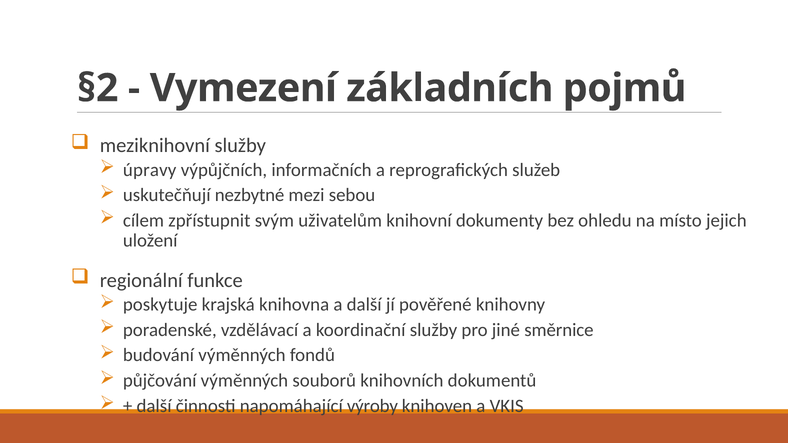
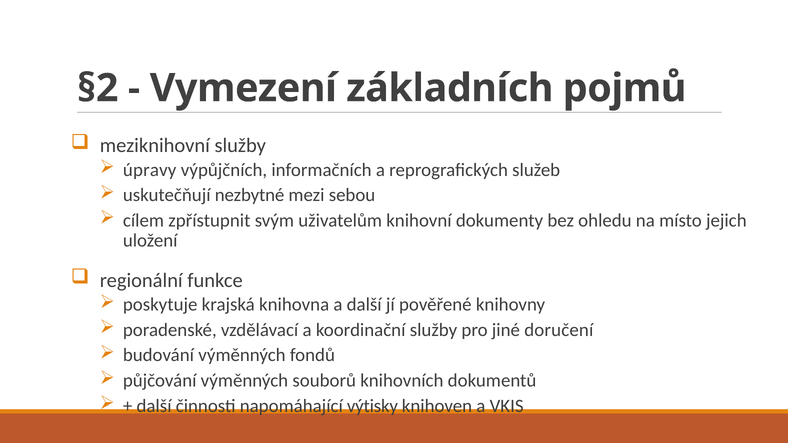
směrnice: směrnice -> doručení
výroby: výroby -> výtisky
